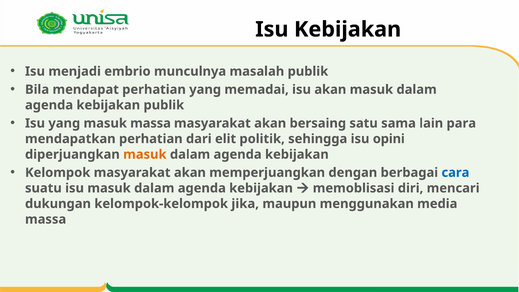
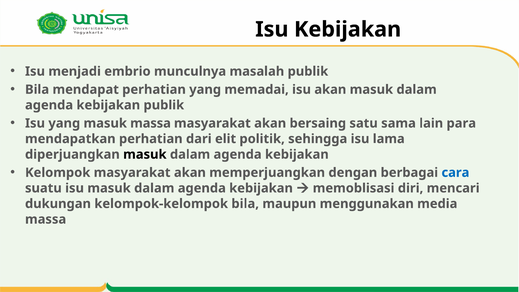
opini: opini -> lama
masuk at (145, 154) colour: orange -> black
kelompok-kelompok jika: jika -> bila
